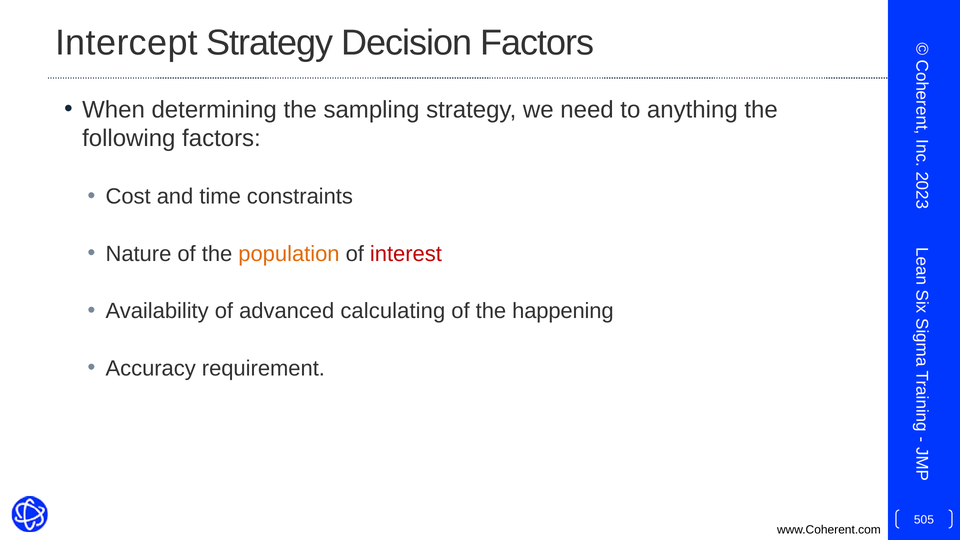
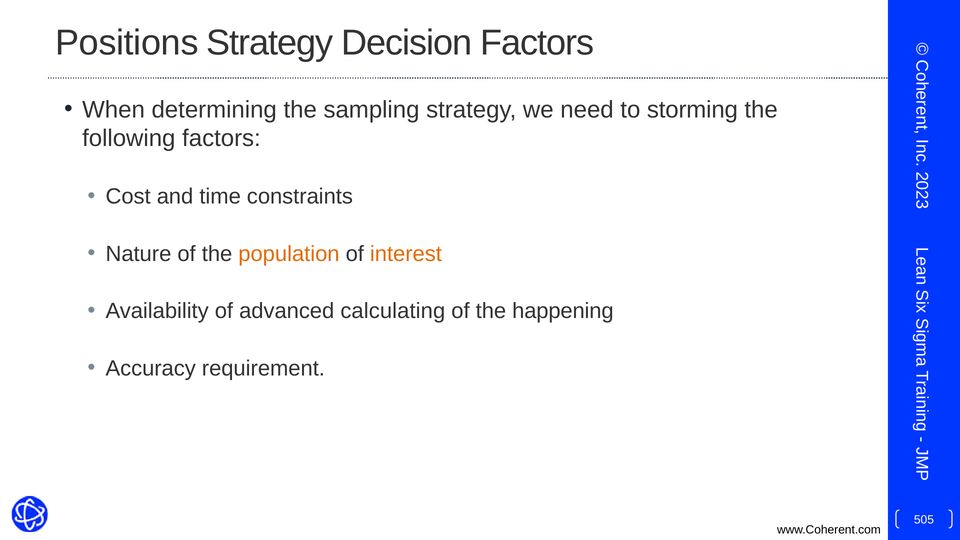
Intercept: Intercept -> Positions
anything: anything -> storming
interest colour: red -> orange
